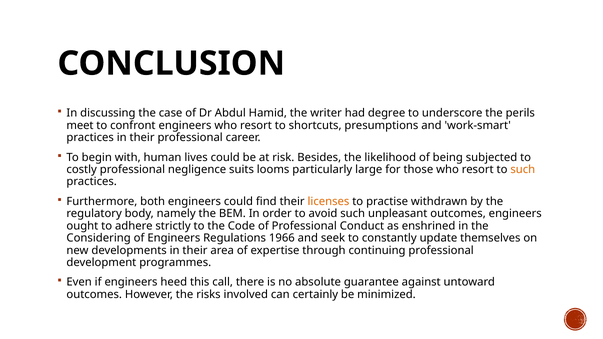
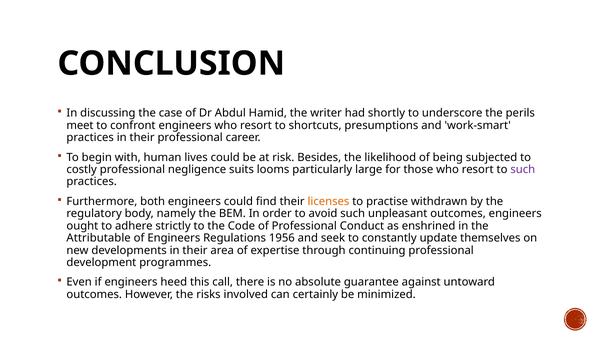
degree: degree -> shortly
such at (523, 170) colour: orange -> purple
Considering: Considering -> Attributable
1966: 1966 -> 1956
